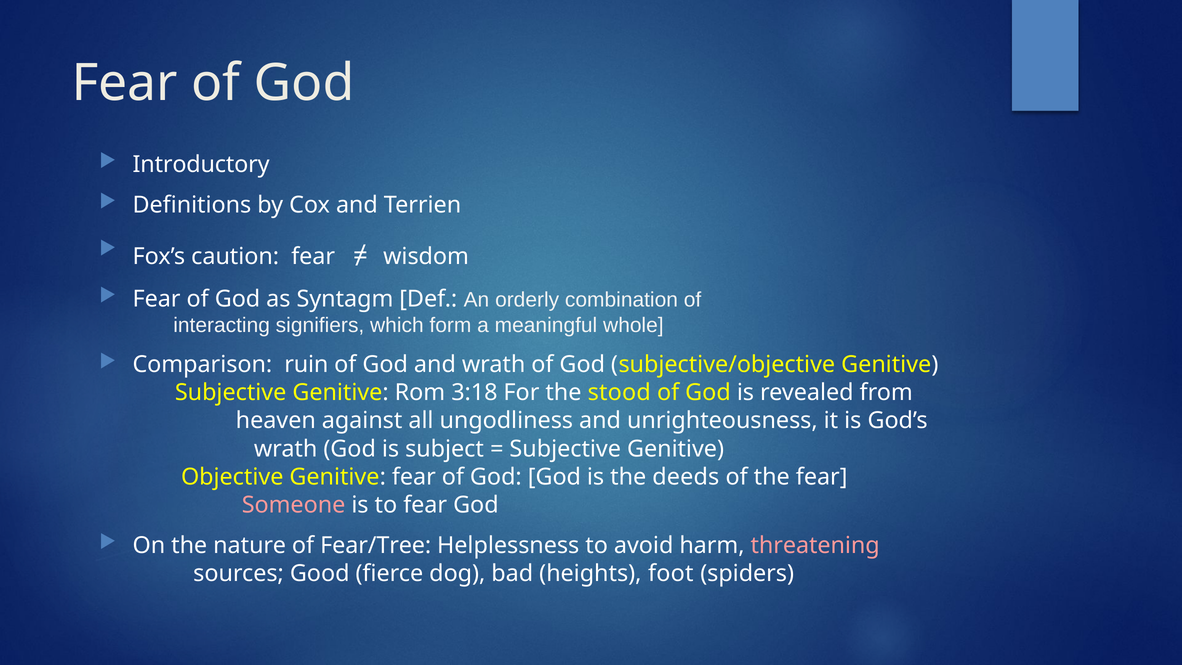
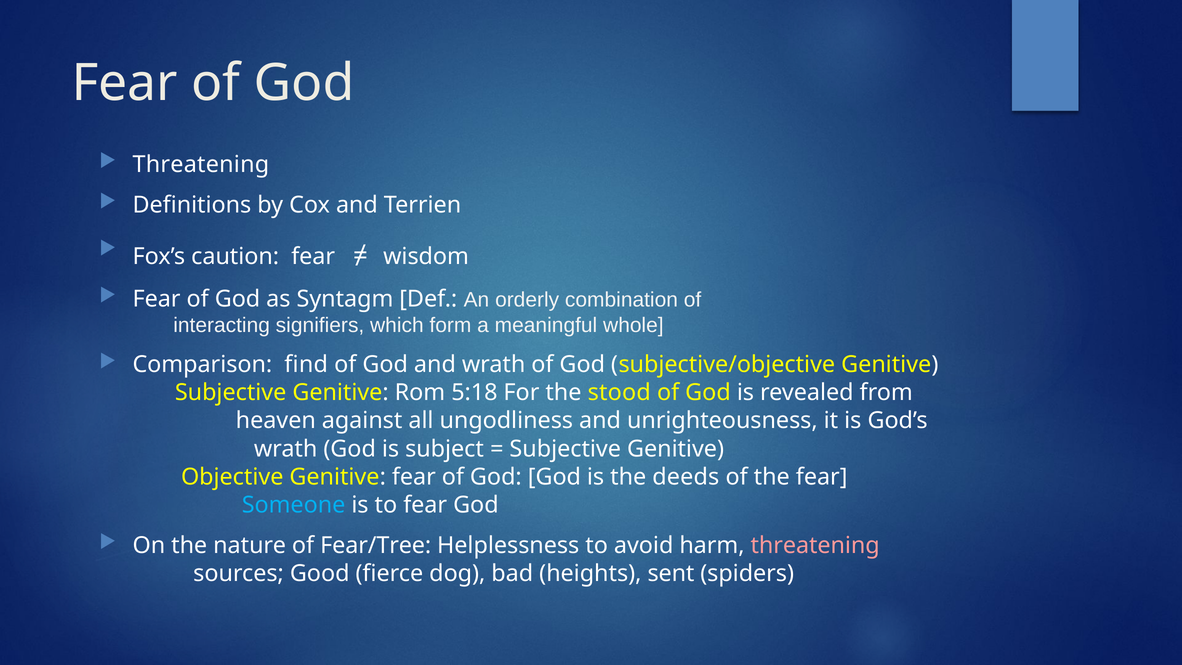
Introductory at (201, 165): Introductory -> Threatening
ruin: ruin -> find
3:18: 3:18 -> 5:18
Someone colour: pink -> light blue
foot: foot -> sent
